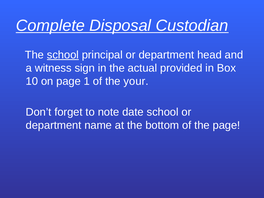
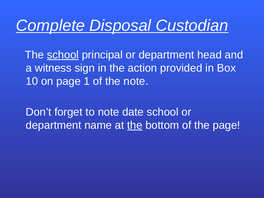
actual: actual -> action
the your: your -> note
the at (135, 125) underline: none -> present
